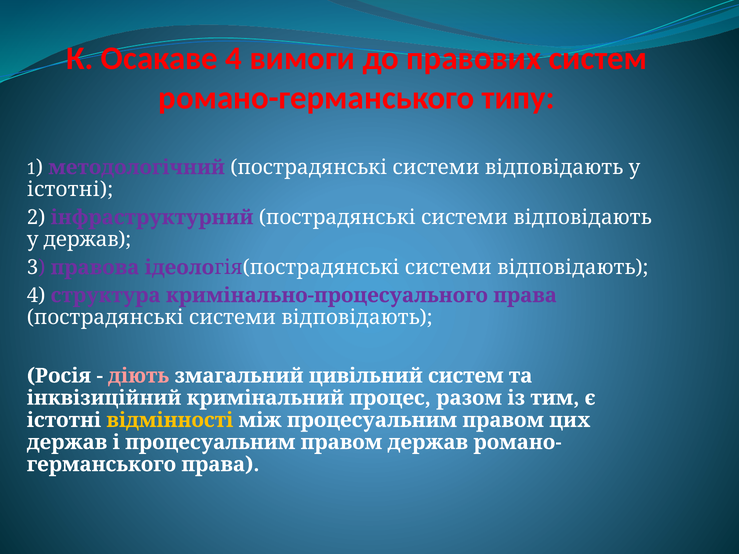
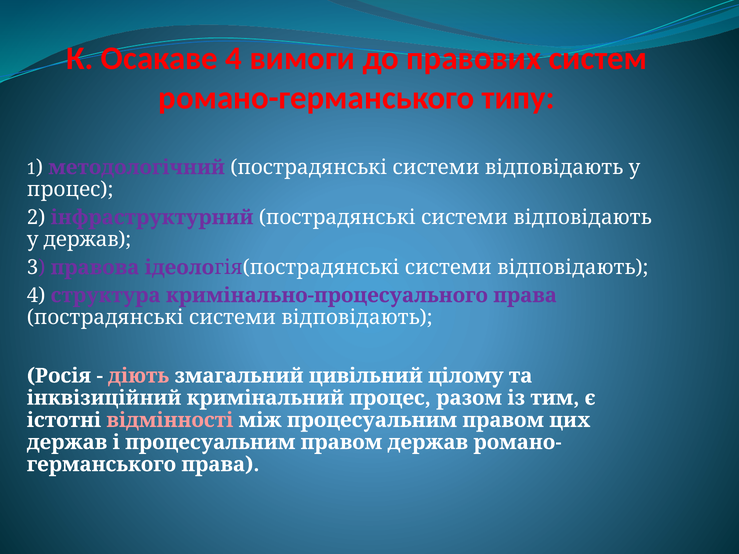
істотні at (70, 190): істотні -> процес
цивільний систем: систем -> цілому
відмінності colour: yellow -> pink
